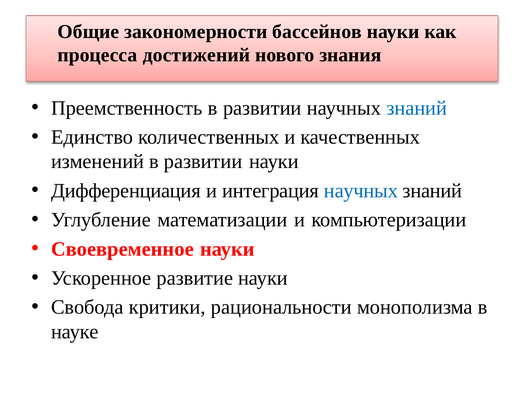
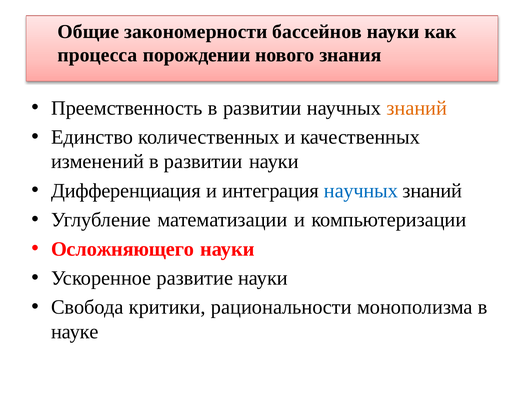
достижений: достижений -> порождении
знаний at (417, 108) colour: blue -> orange
Своевременное: Своевременное -> Осложняющего
